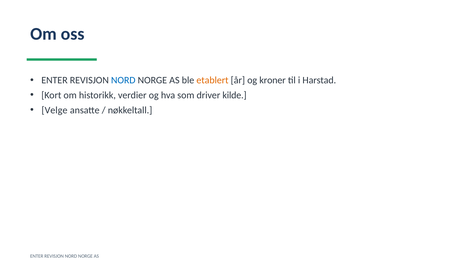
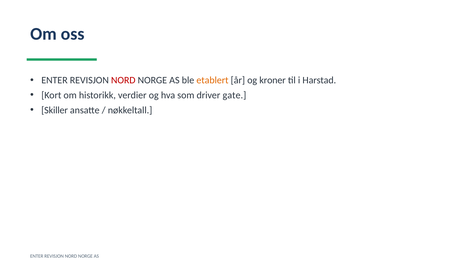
NORD at (123, 80) colour: blue -> red
kilde: kilde -> gate
Velge: Velge -> Skiller
